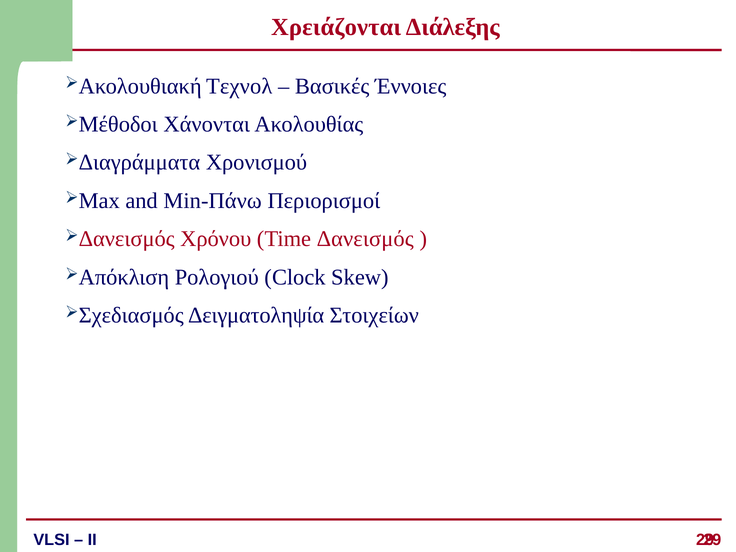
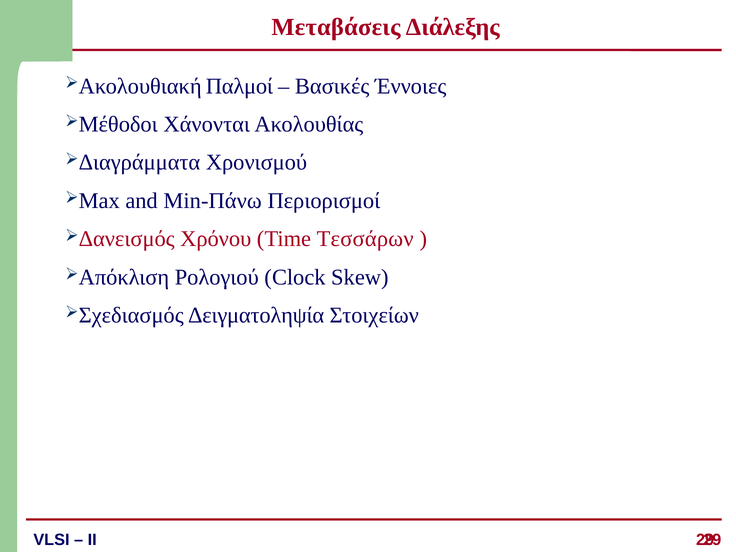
Χρειάζονται: Χρειάζονται -> Μεταβάσεις
Τεχνολ: Τεχνολ -> Παλμοί
Δανεισμός: Δανεισμός -> Τεσσάρων
